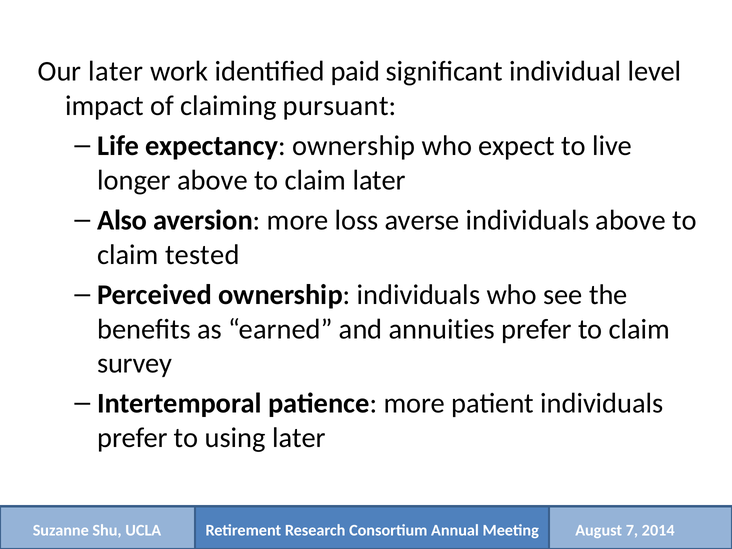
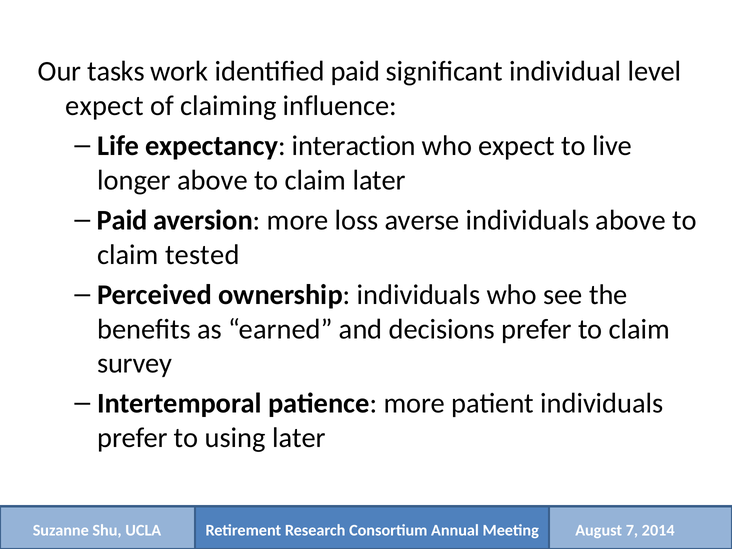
Our later: later -> tasks
impact at (105, 106): impact -> expect
pursuant: pursuant -> influence
expectancy ownership: ownership -> interaction
Also at (122, 220): Also -> Paid
annuities: annuities -> decisions
